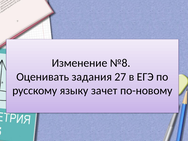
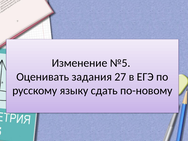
№8: №8 -> №5
зачет: зачет -> сдать
